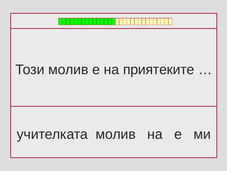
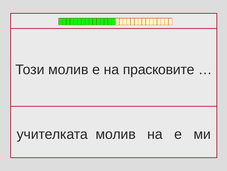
приятеките: приятеките -> прасковите
